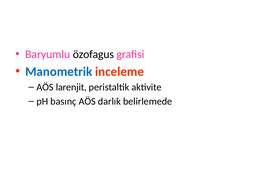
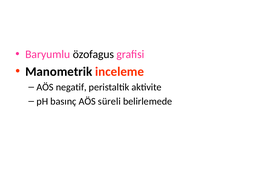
Manometrik colour: blue -> black
larenjit: larenjit -> negatif
darlık: darlık -> süreli
